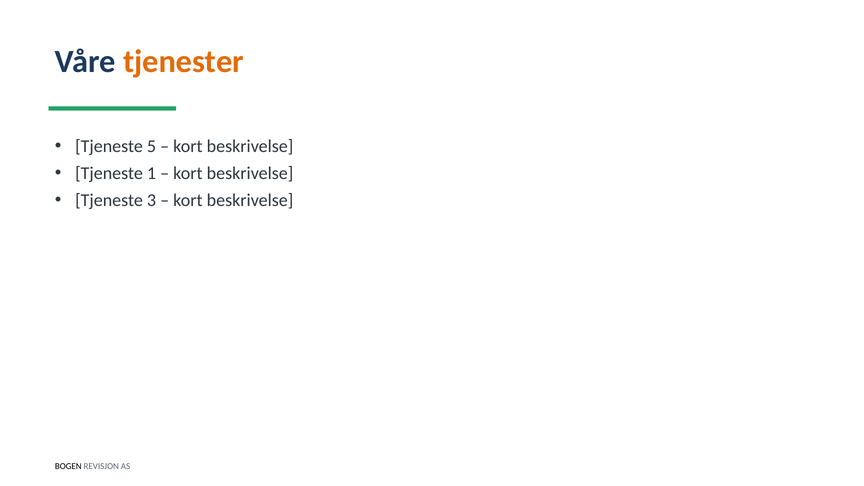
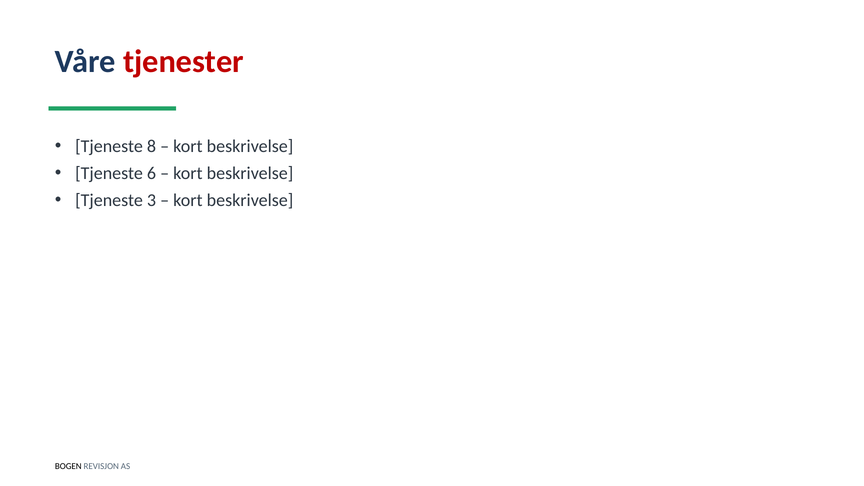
tjenester colour: orange -> red
5: 5 -> 8
1: 1 -> 6
